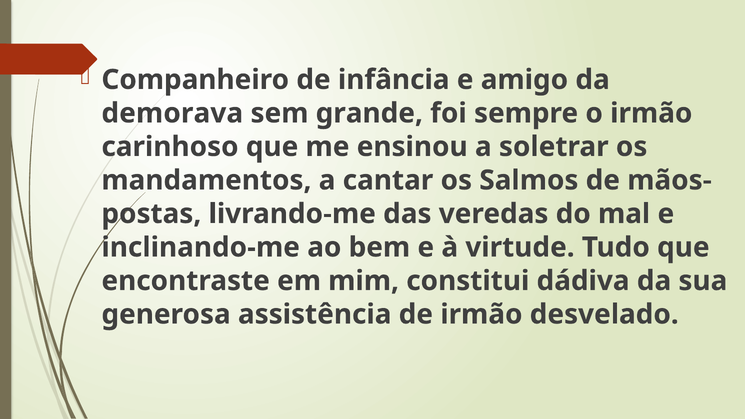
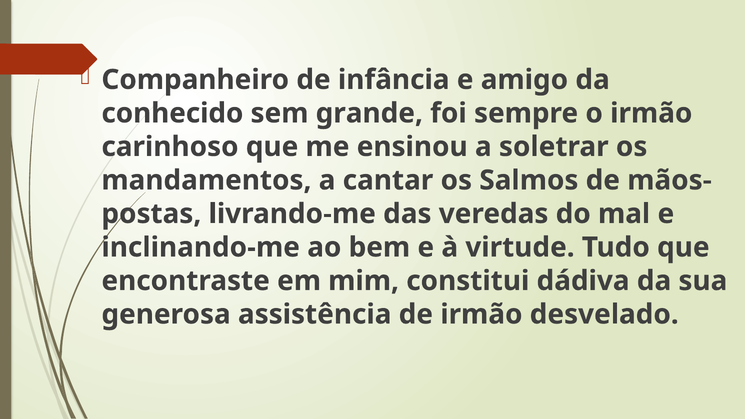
demorava: demorava -> conhecido
